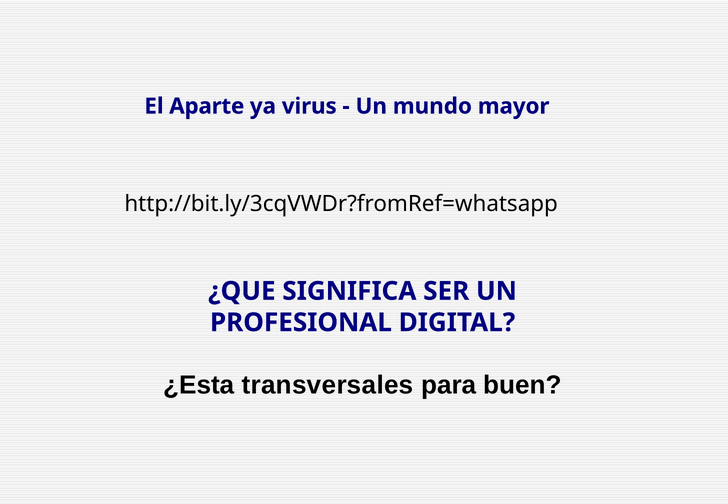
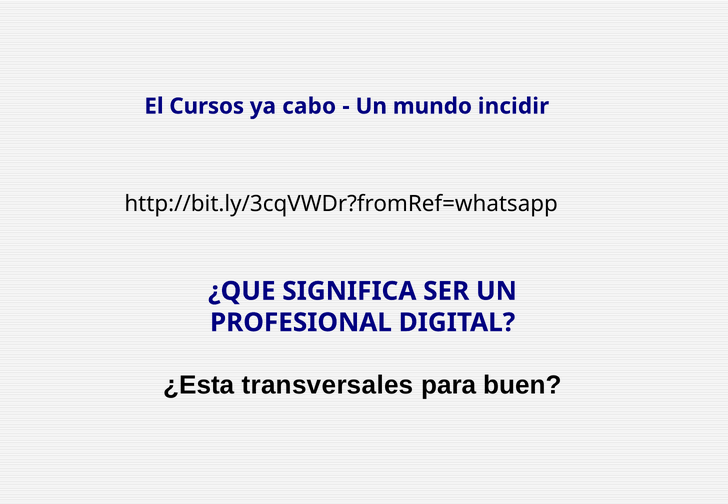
Aparte: Aparte -> Cursos
virus: virus -> cabo
mayor: mayor -> incidir
